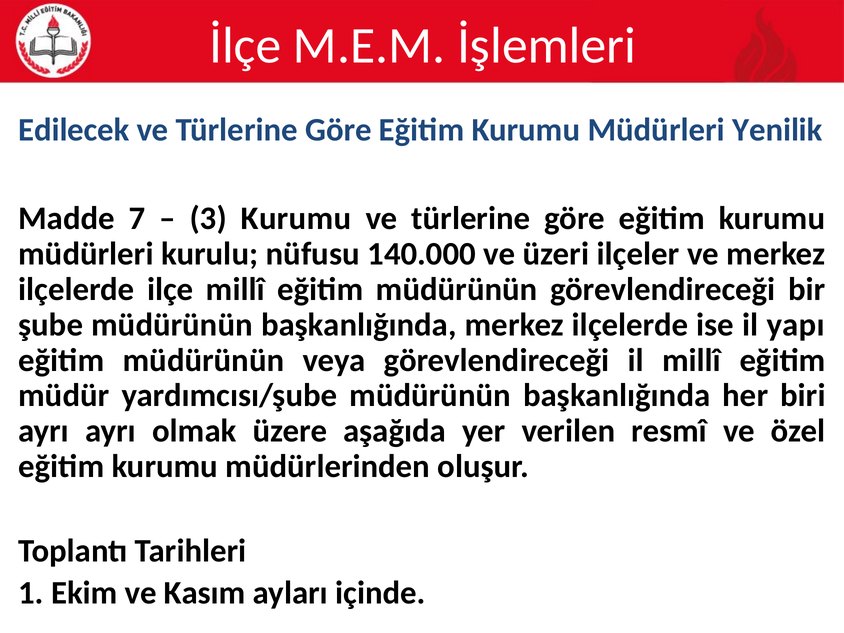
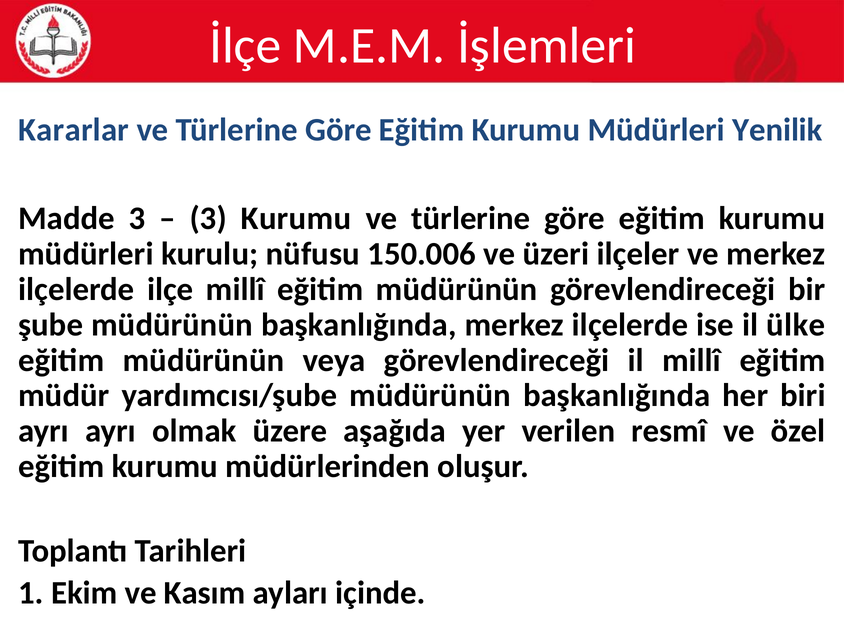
Edilecek: Edilecek -> Kararlar
Madde 7: 7 -> 3
140.000: 140.000 -> 150.006
yapı: yapı -> ülke
